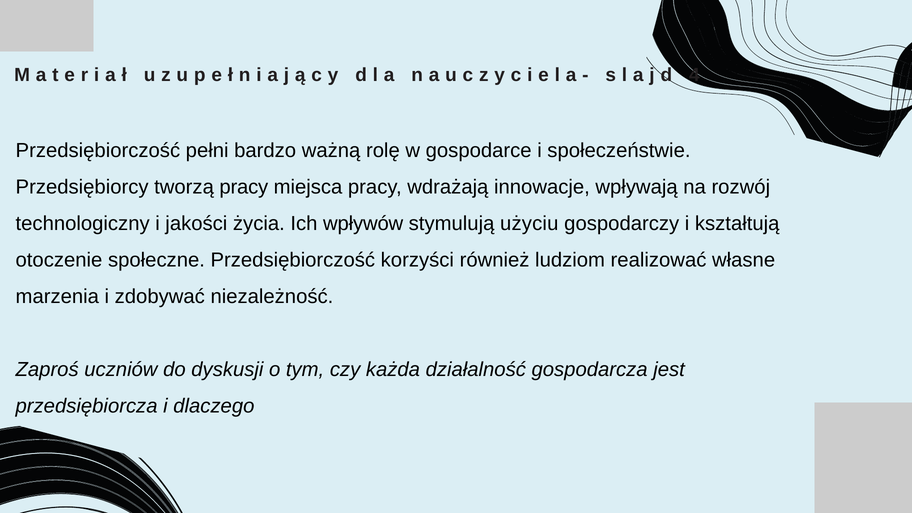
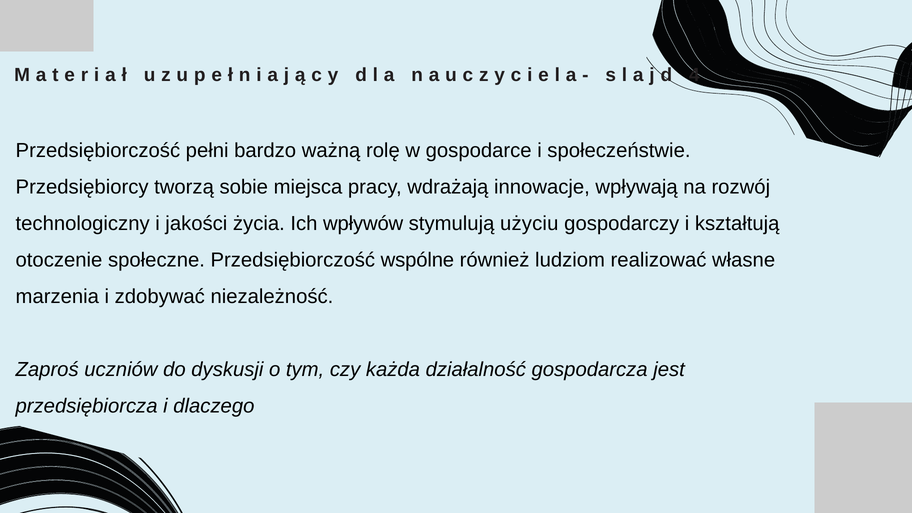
tworzą pracy: pracy -> sobie
korzyści: korzyści -> wspólne
